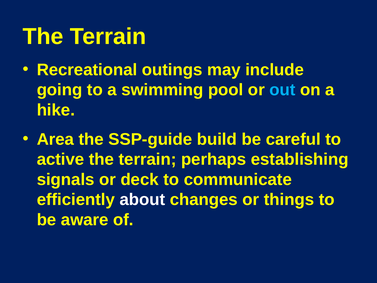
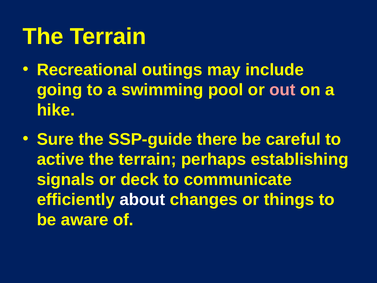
out colour: light blue -> pink
Area: Area -> Sure
build: build -> there
